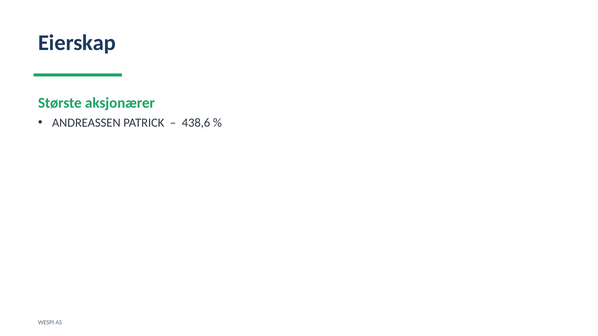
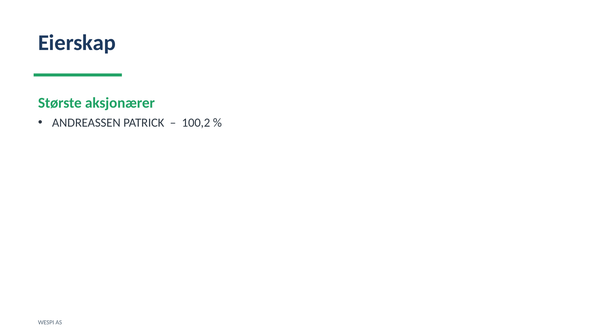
438,6: 438,6 -> 100,2
